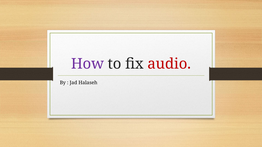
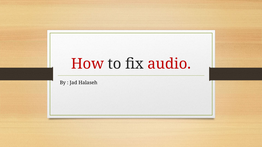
How colour: purple -> red
